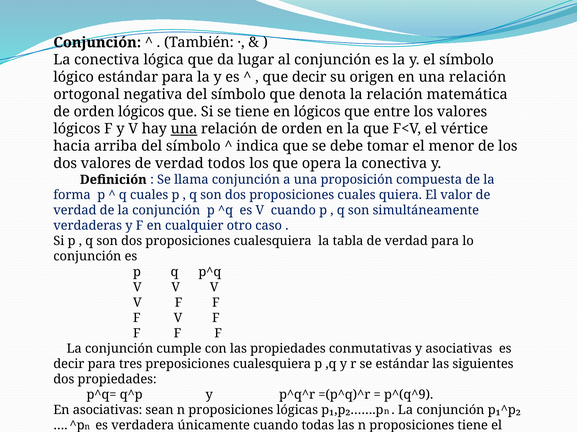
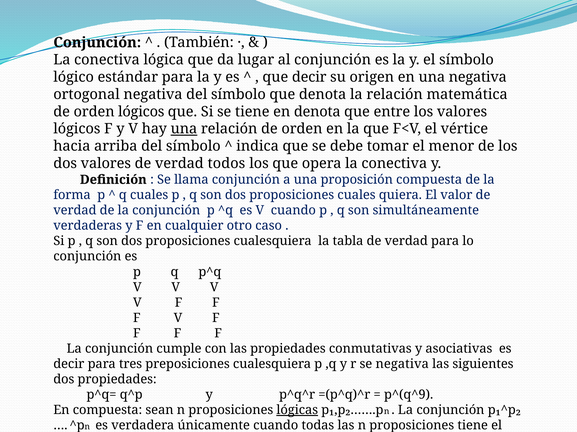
en una relación: relación -> negativa
en lógicos: lógicos -> denota
se estándar: estándar -> negativa
En asociativas: asociativas -> compuesta
lógicas underline: none -> present
